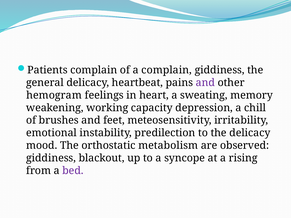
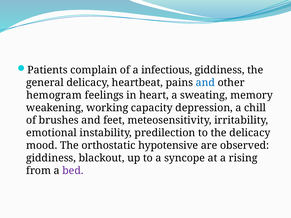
a complain: complain -> infectious
and at (205, 83) colour: purple -> blue
metabolism: metabolism -> hypotensive
